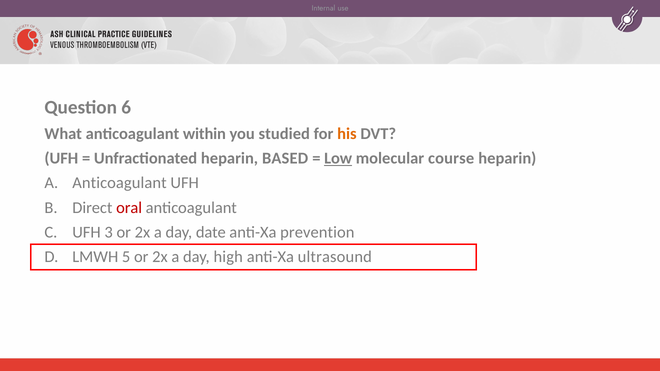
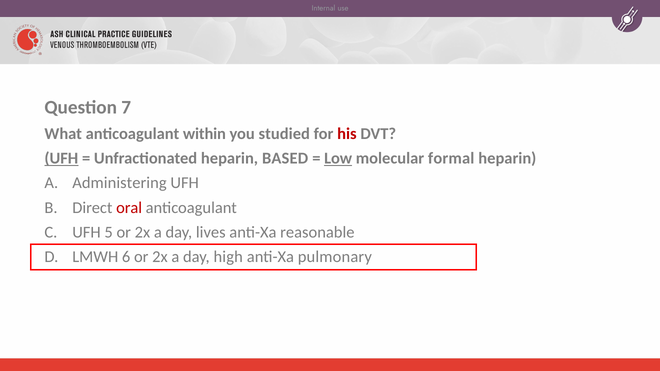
6: 6 -> 7
his colour: orange -> red
UFH at (61, 158) underline: none -> present
course: course -> formal
A Anticoagulant: Anticoagulant -> Administering
3: 3 -> 5
date: date -> lives
prevention: prevention -> reasonable
5: 5 -> 6
ultrasound: ultrasound -> pulmonary
